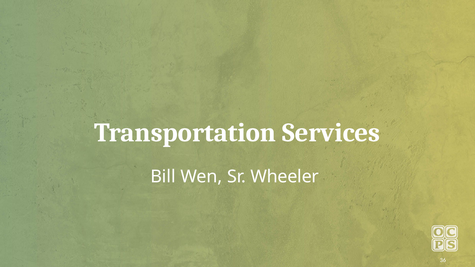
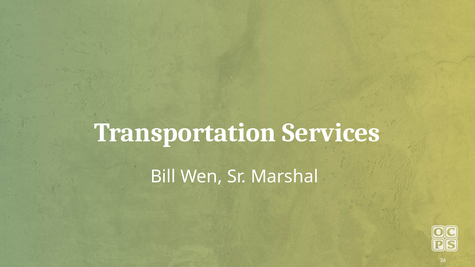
Wheeler: Wheeler -> Marshal
